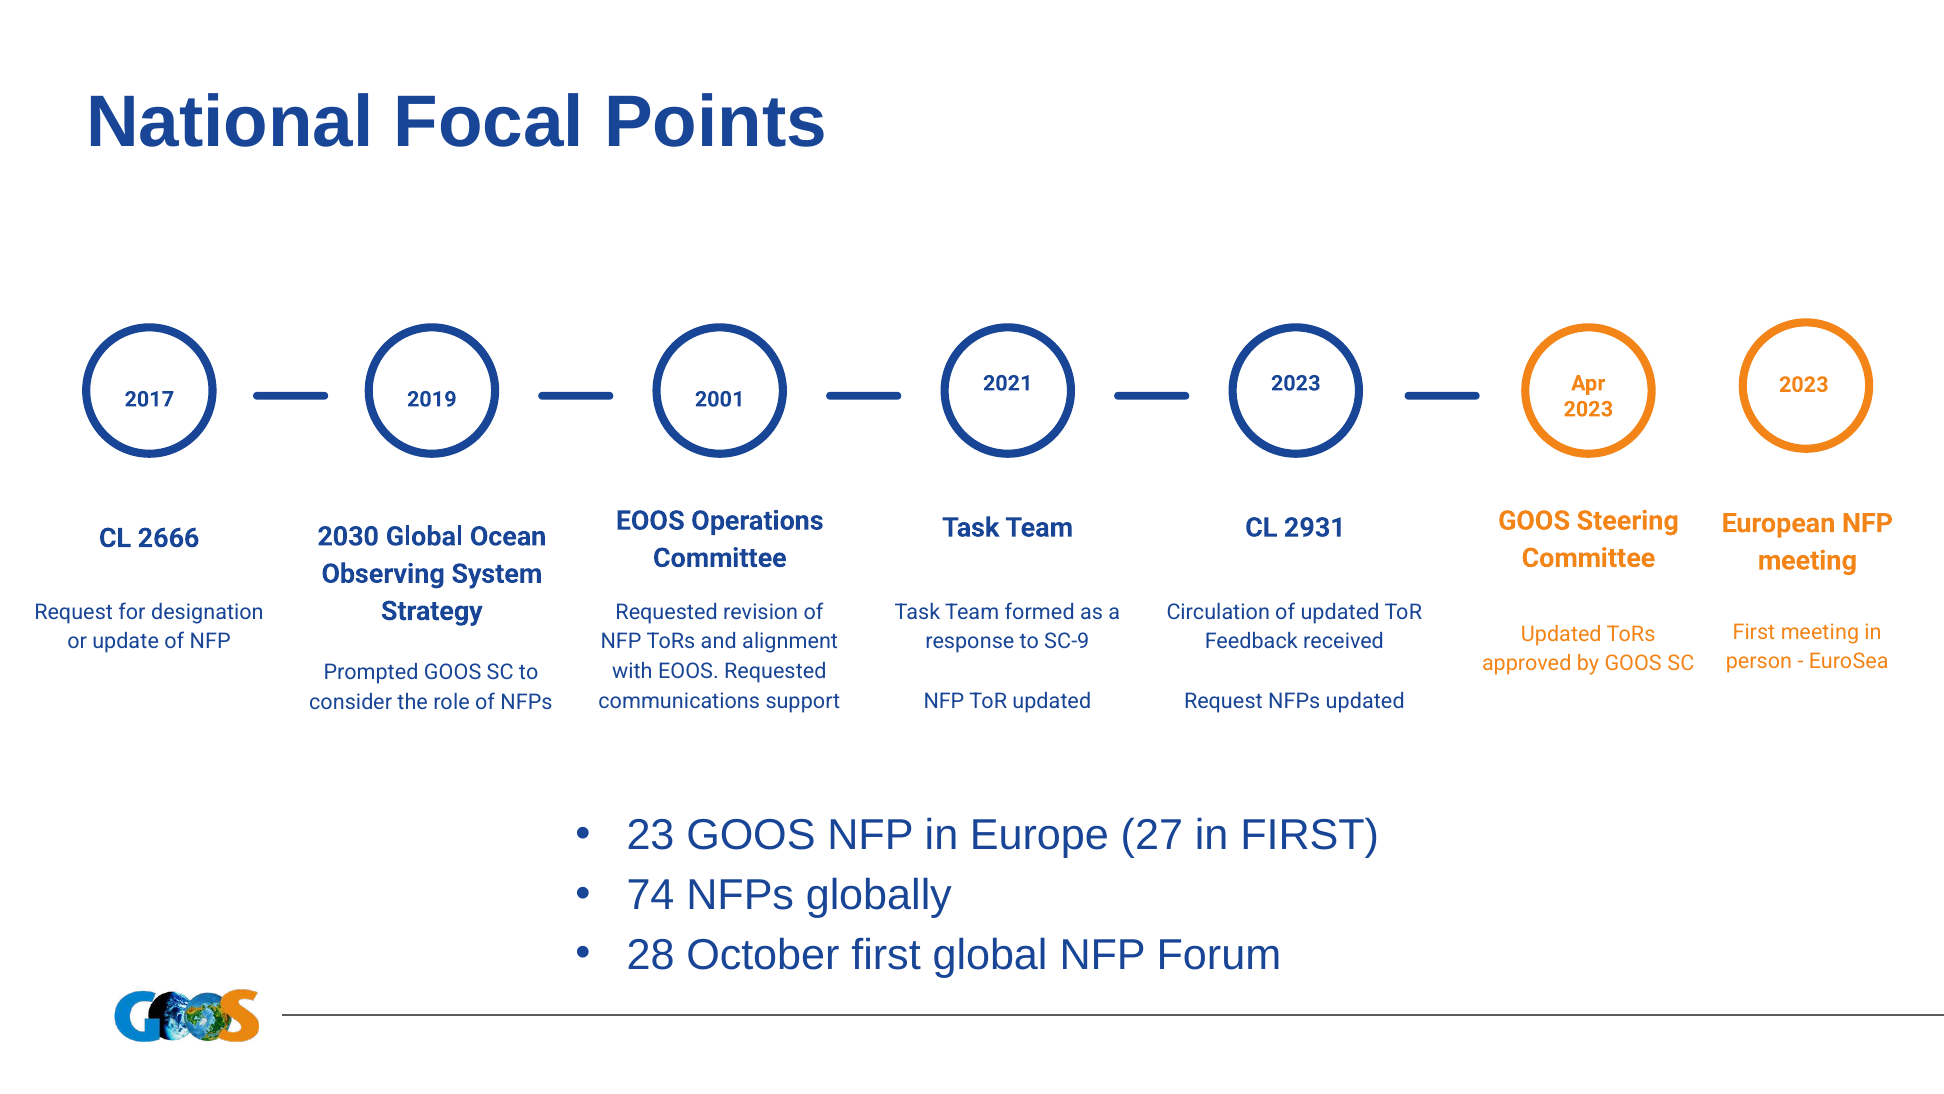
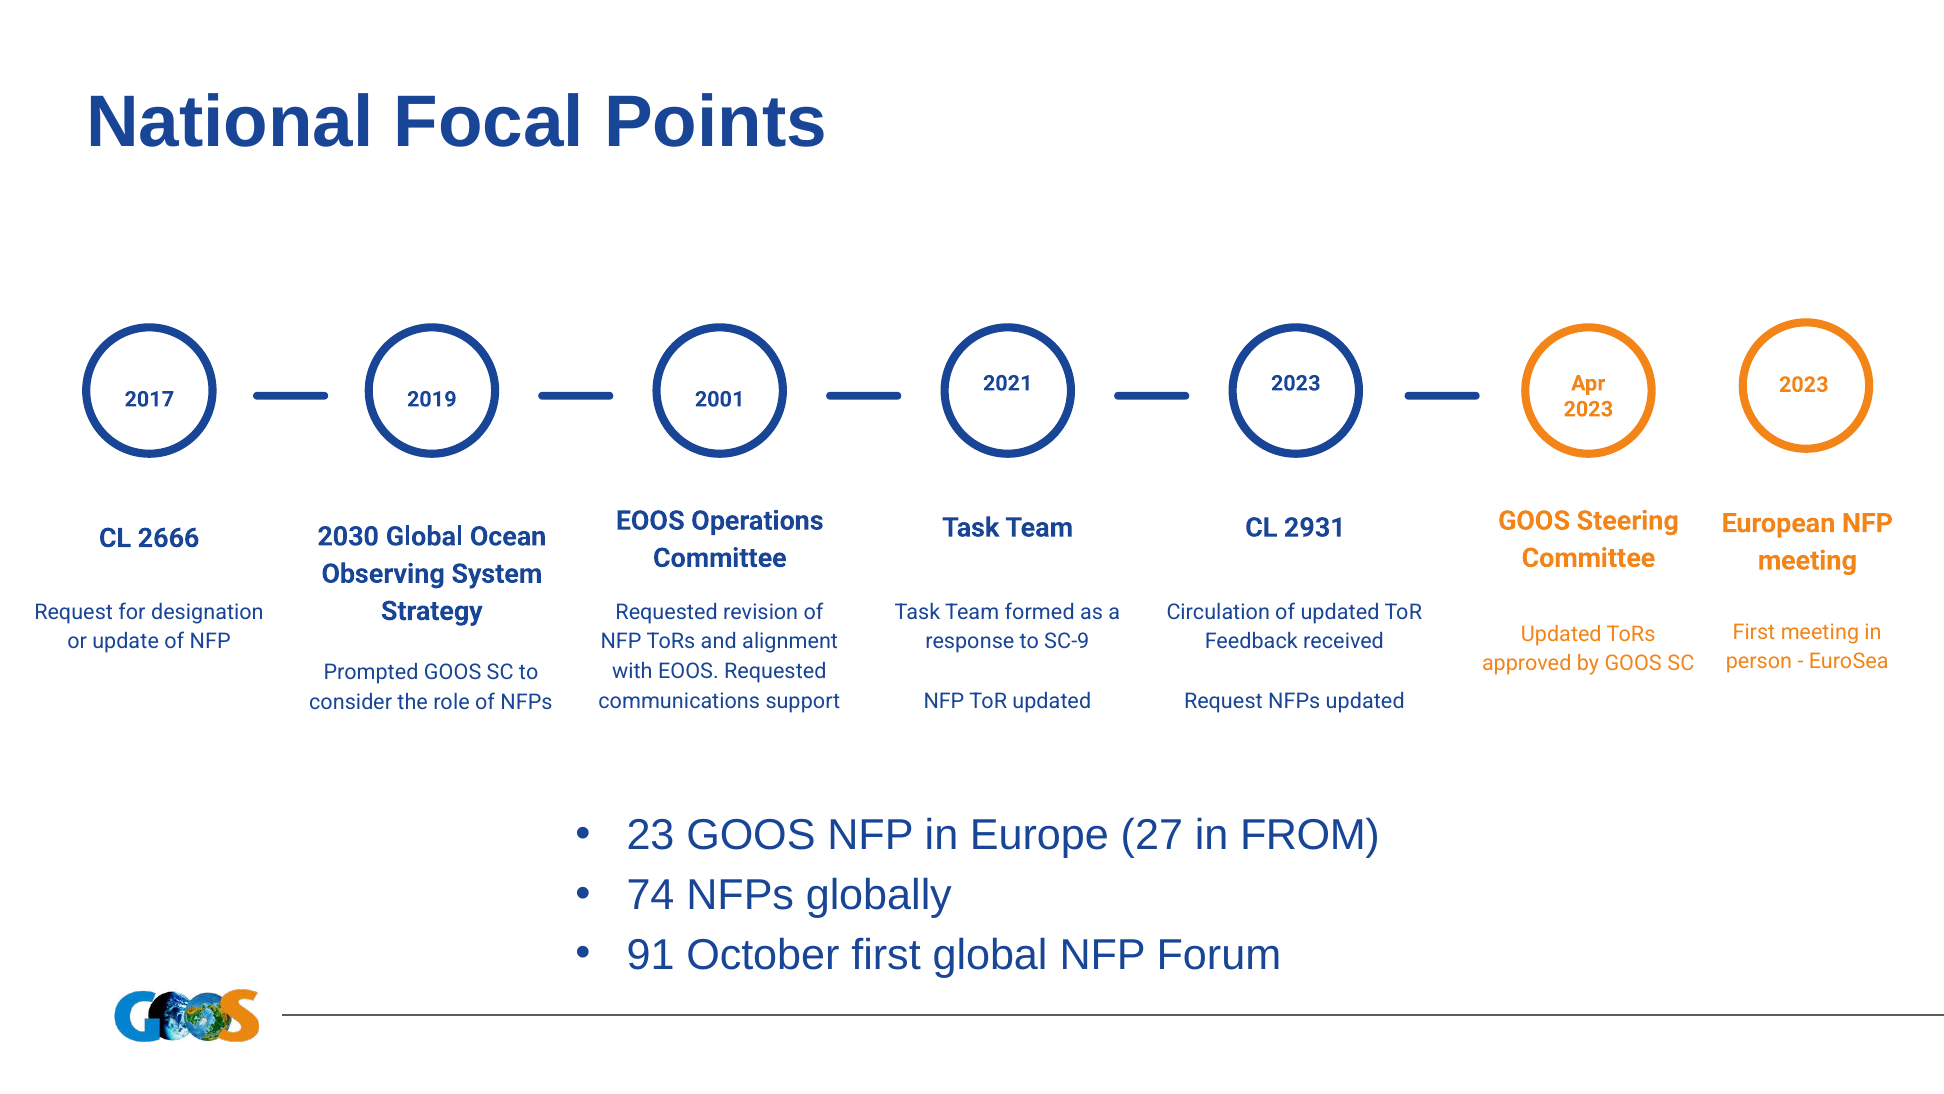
in FIRST: FIRST -> FROM
28: 28 -> 91
